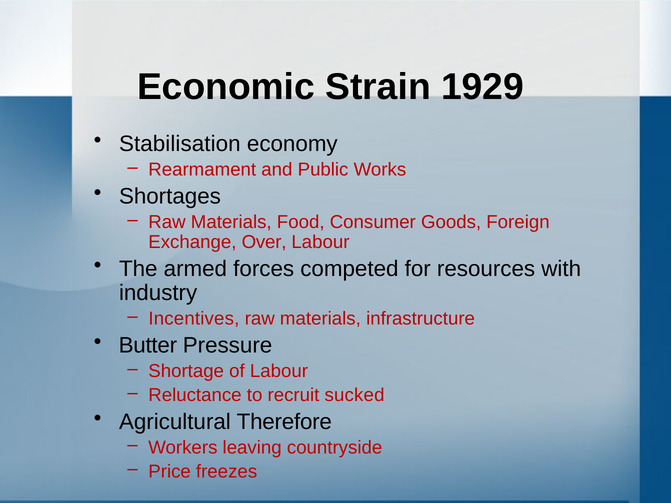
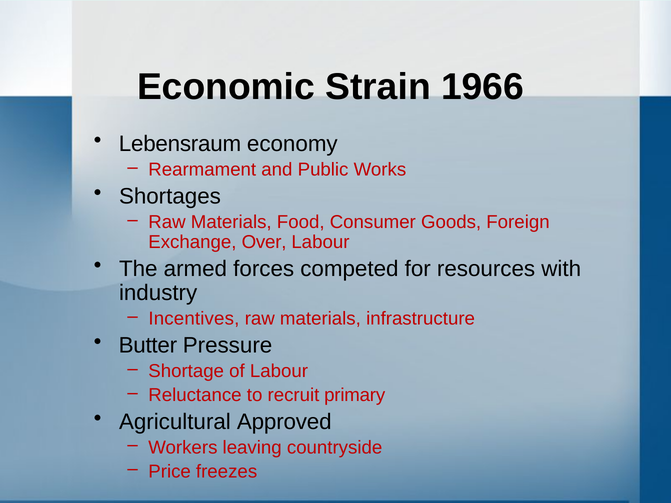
1929: 1929 -> 1966
Stabilisation: Stabilisation -> Lebensraum
sucked: sucked -> primary
Therefore: Therefore -> Approved
